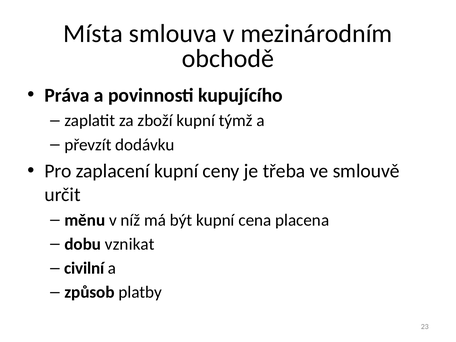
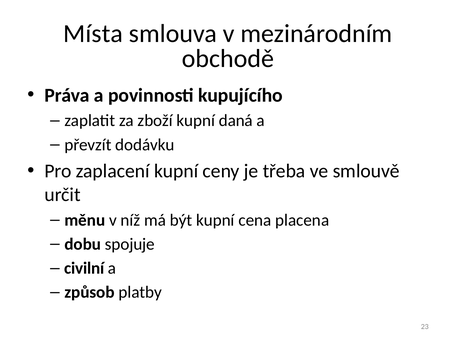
týmž: týmž -> daná
vznikat: vznikat -> spojuje
